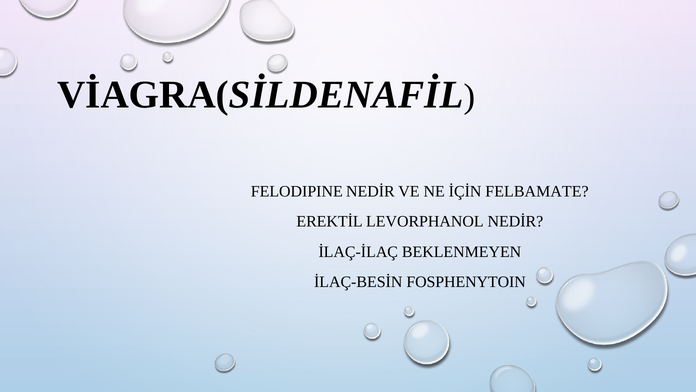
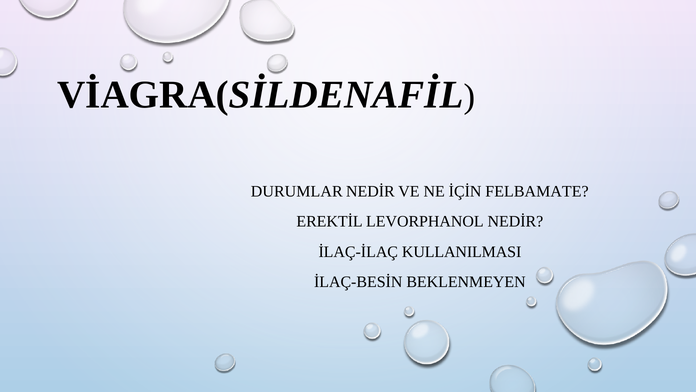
FELODIPINE: FELODIPINE -> DURUMLAR
BEKLENMEYEN: BEKLENMEYEN -> KULLANILMASI
FOSPHENYTOIN: FOSPHENYTOIN -> BEKLENMEYEN
